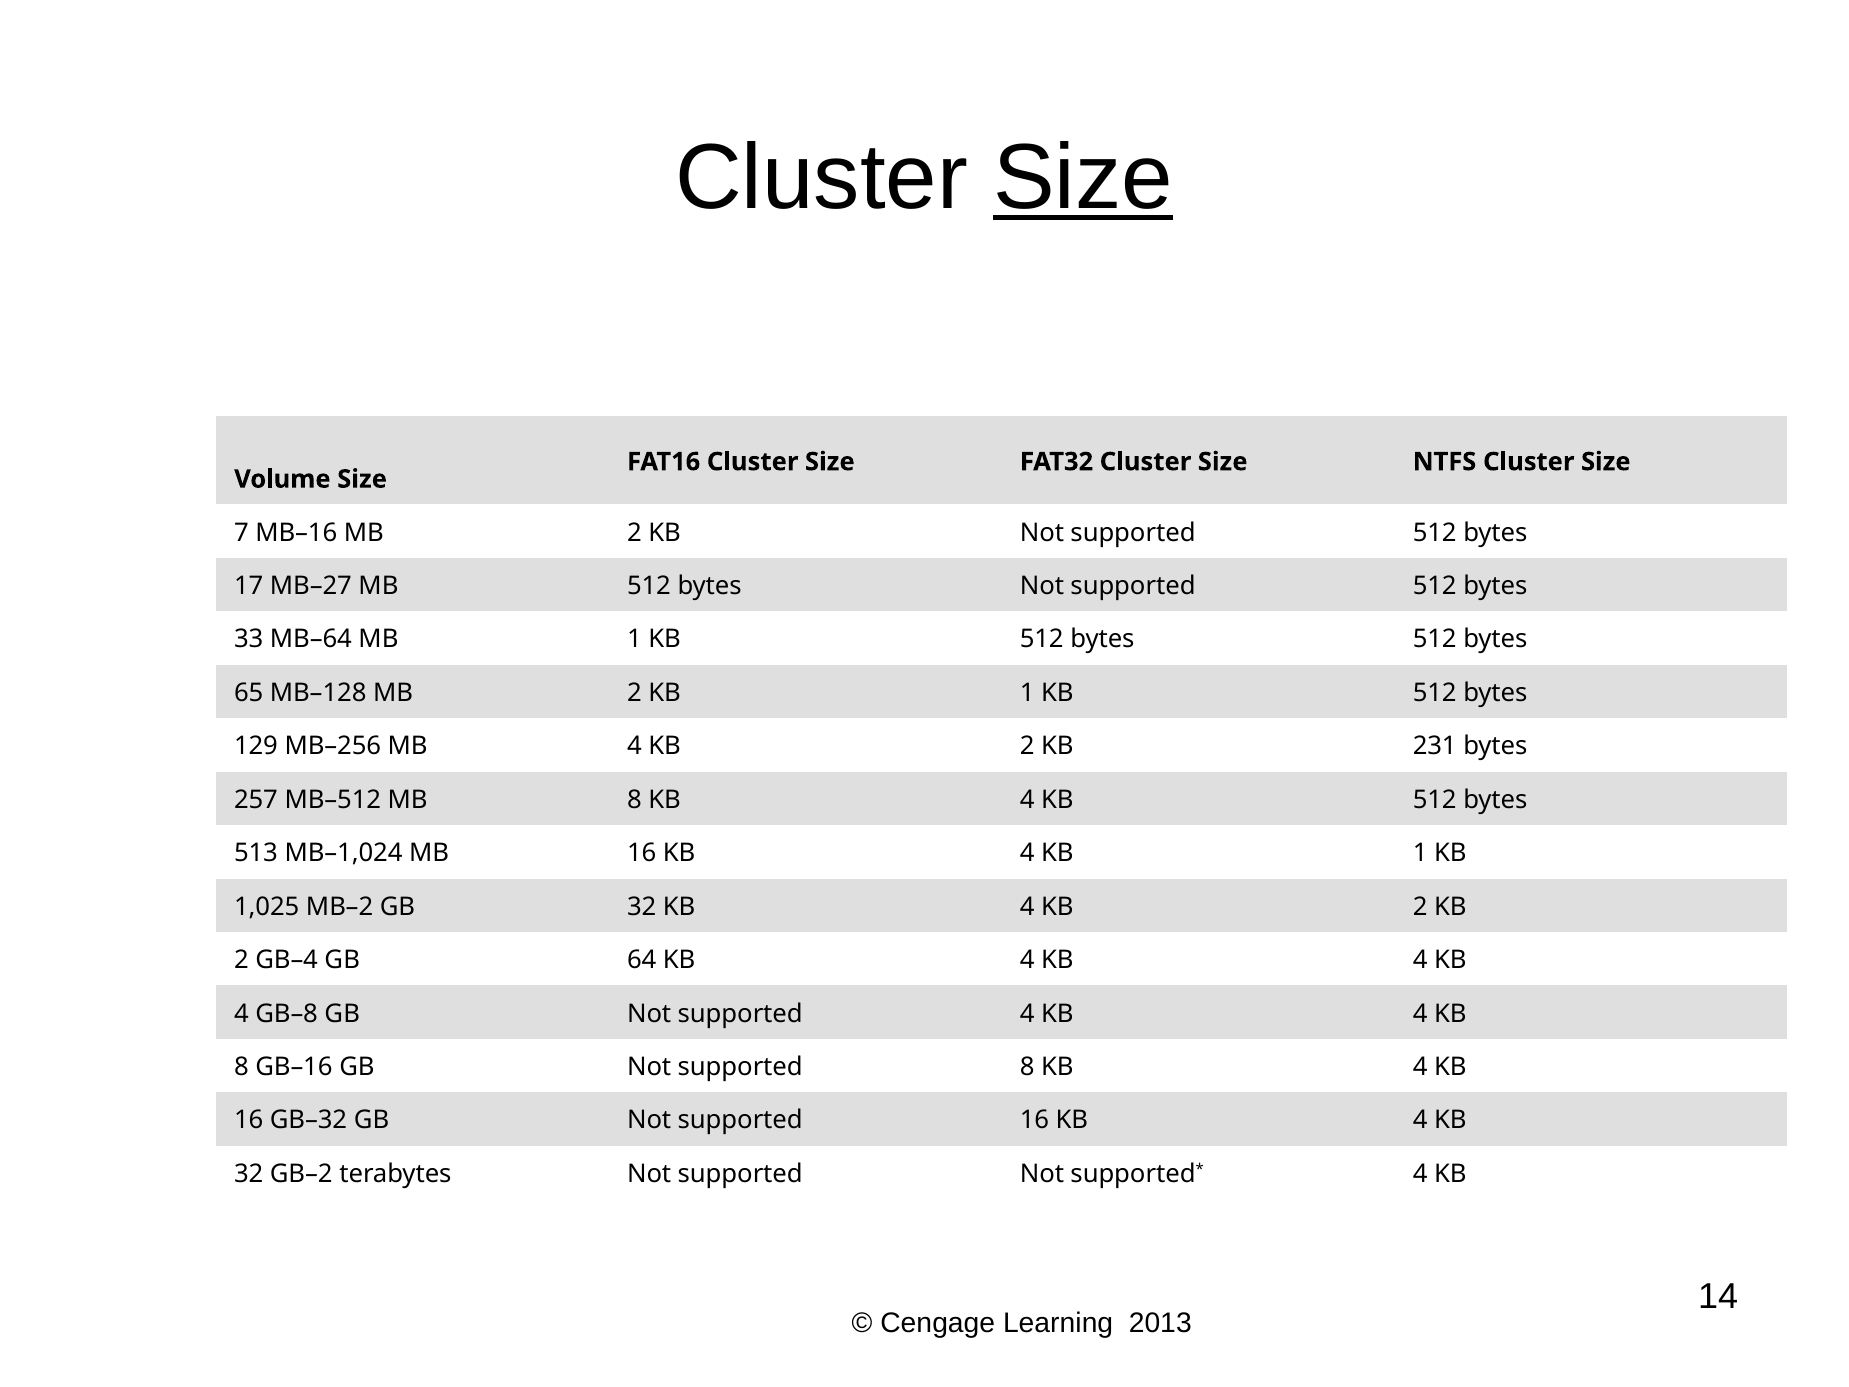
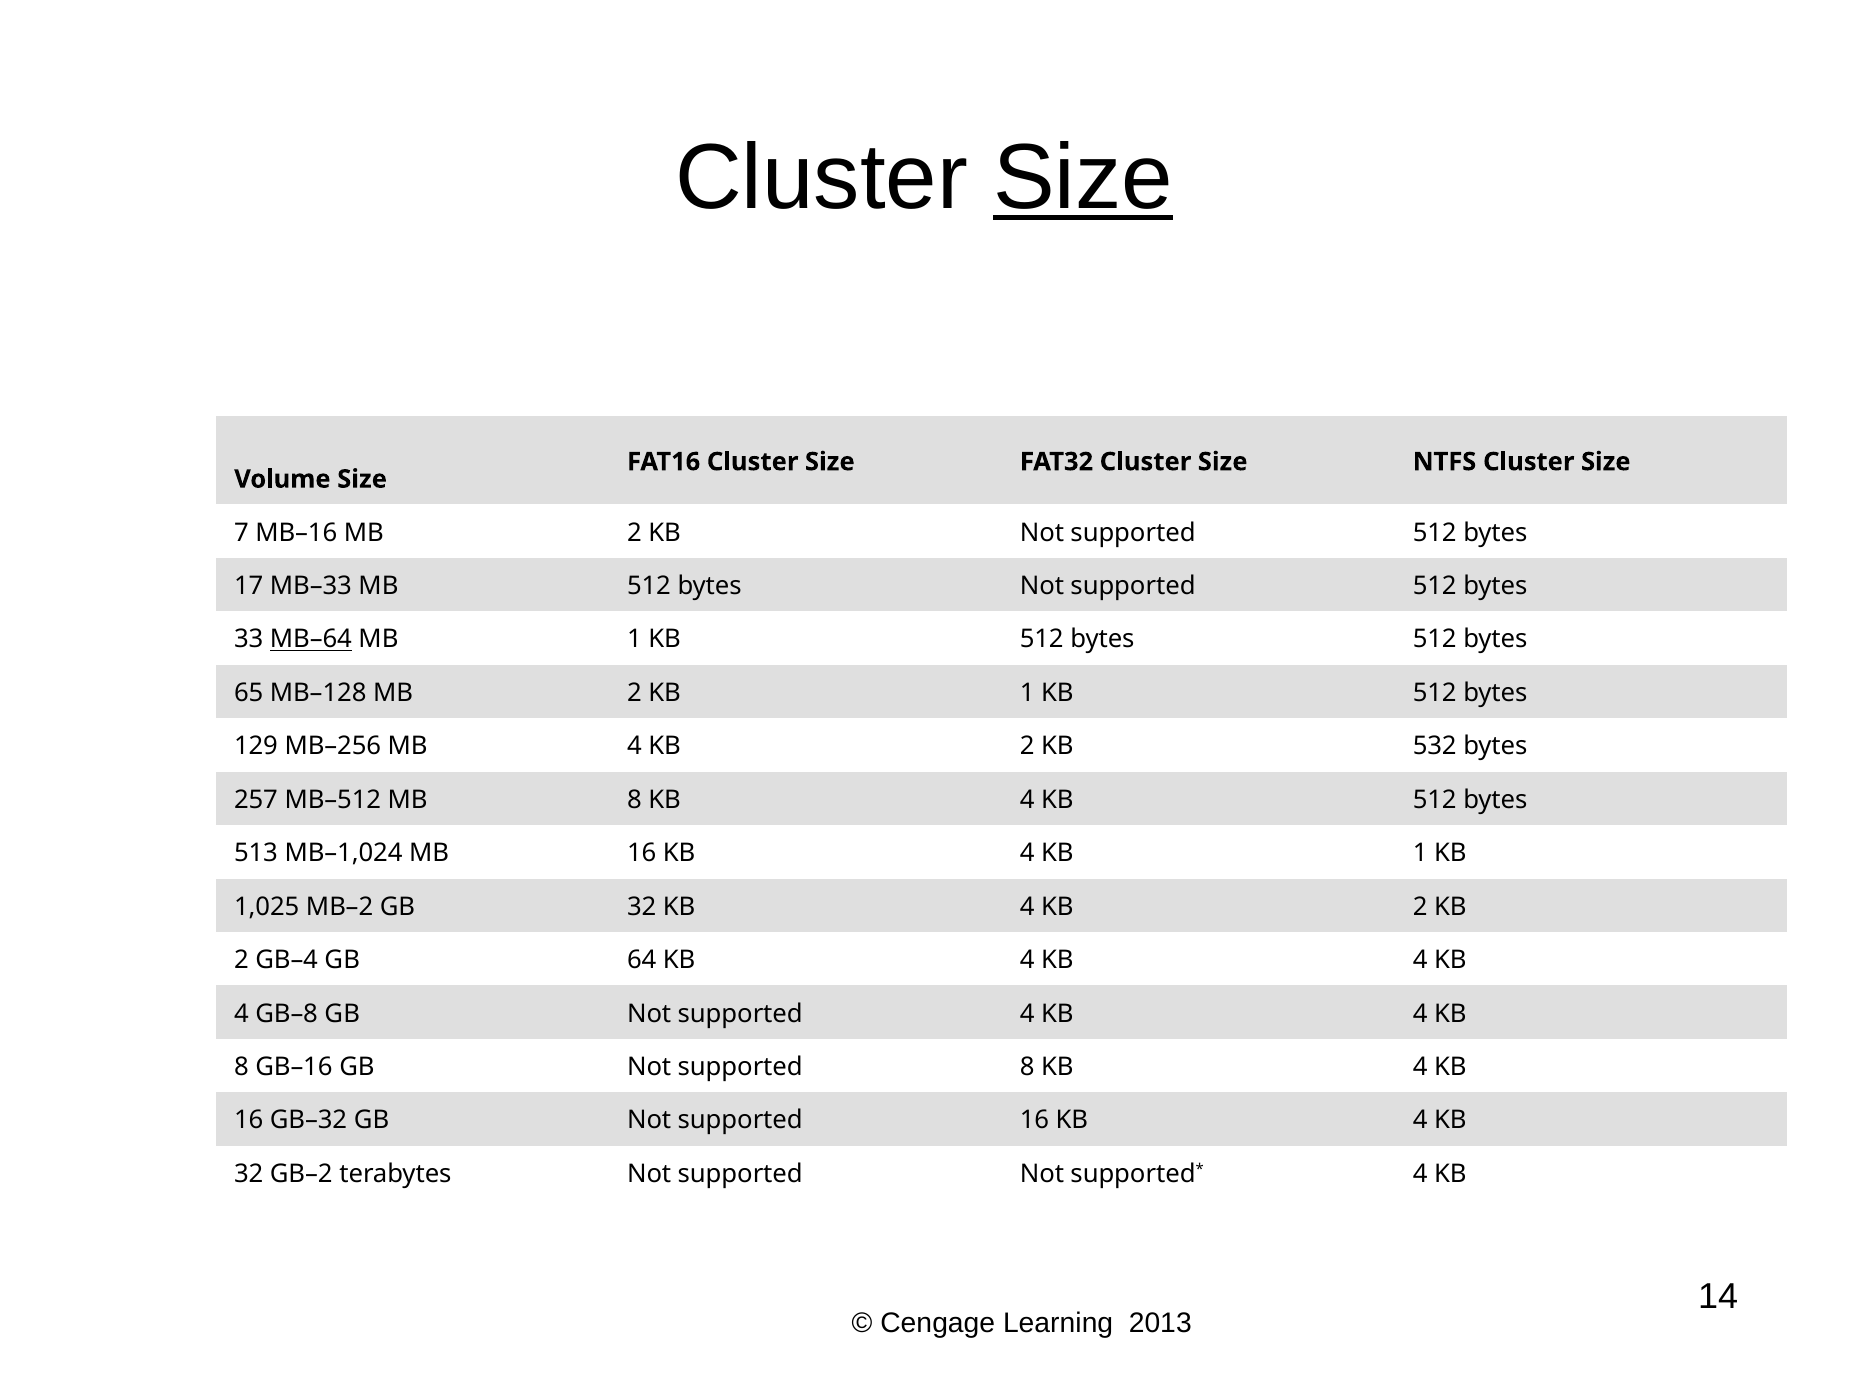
MB–27: MB–27 -> MB–33
MB–64 underline: none -> present
231: 231 -> 532
